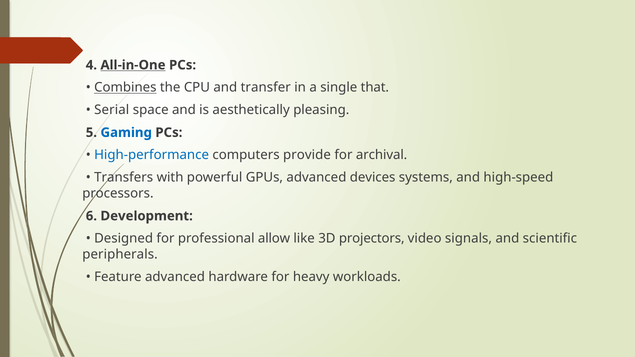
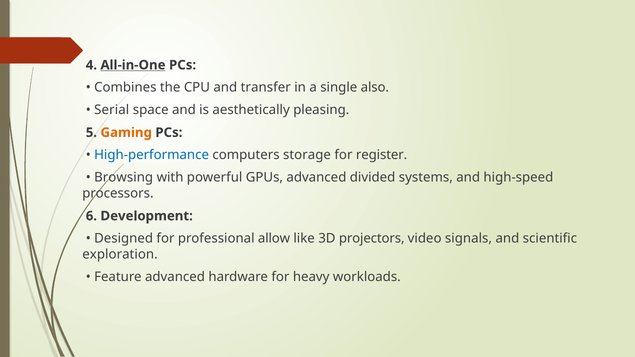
Combines underline: present -> none
that: that -> also
Gaming colour: blue -> orange
provide: provide -> storage
archival: archival -> register
Transfers: Transfers -> Browsing
devices: devices -> divided
peripherals: peripherals -> exploration
